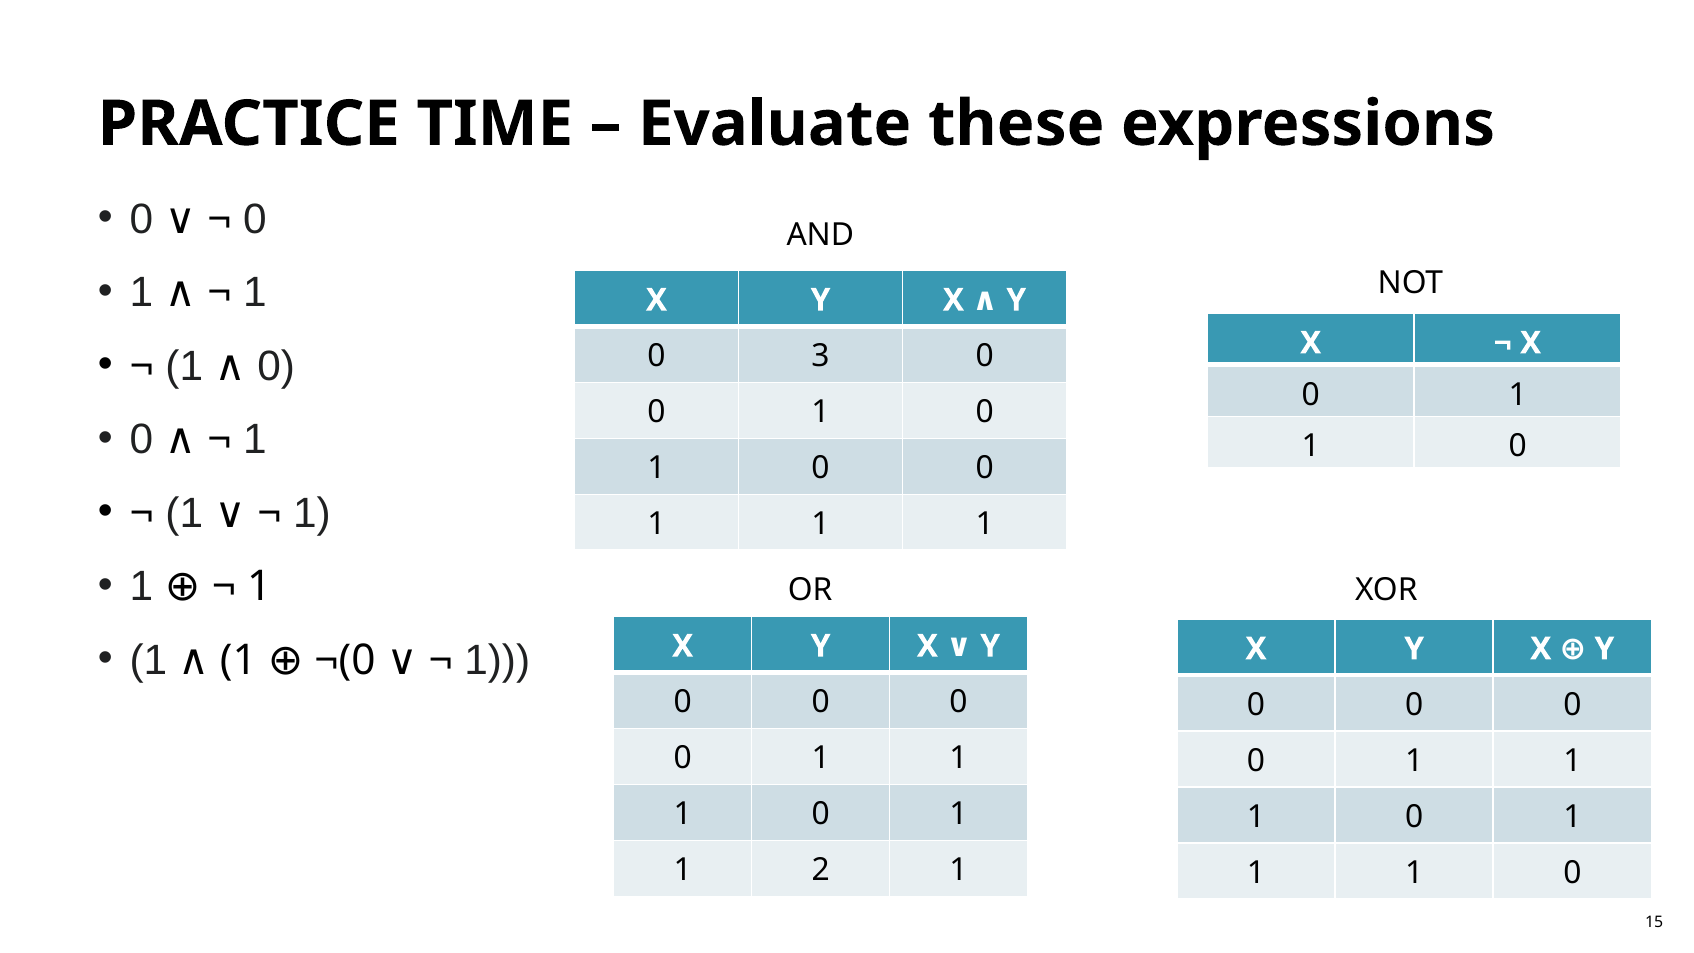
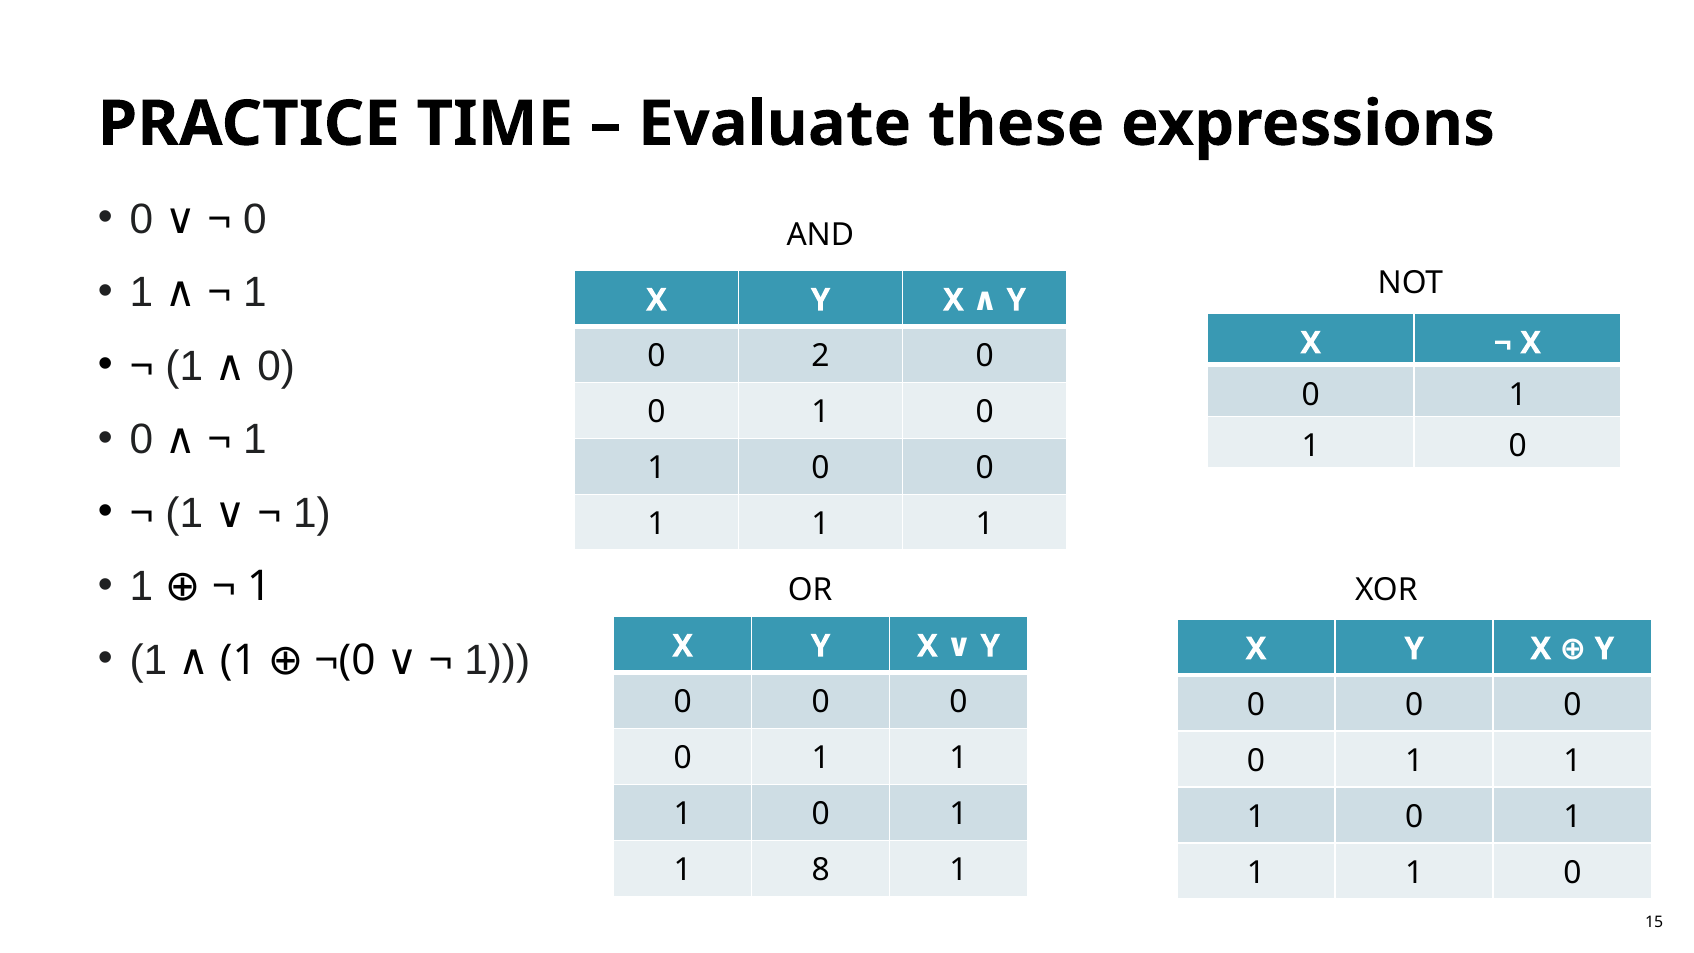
3: 3 -> 2
2: 2 -> 8
